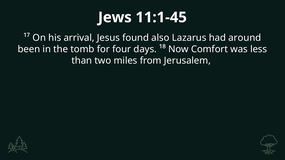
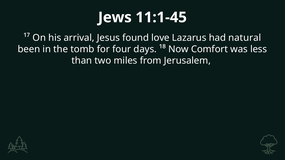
also: also -> love
around: around -> natural
